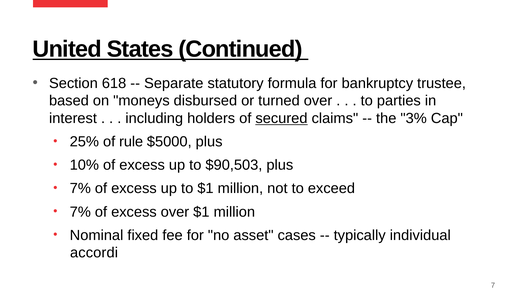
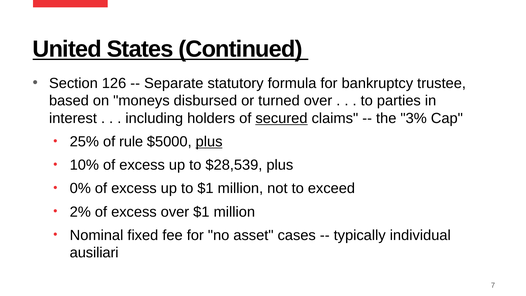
618: 618 -> 126
plus at (209, 142) underline: none -> present
$90,503: $90,503 -> $28,539
7% at (80, 188): 7% -> 0%
7% at (80, 212): 7% -> 2%
accordi: accordi -> ausiliari
